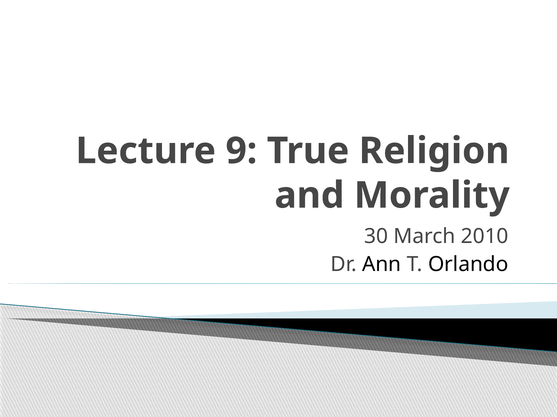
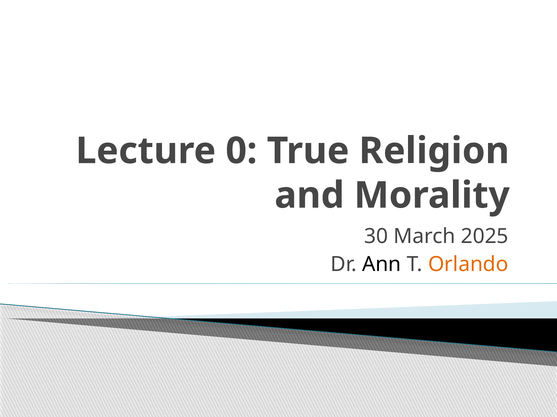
9: 9 -> 0
2010: 2010 -> 2025
Orlando colour: black -> orange
